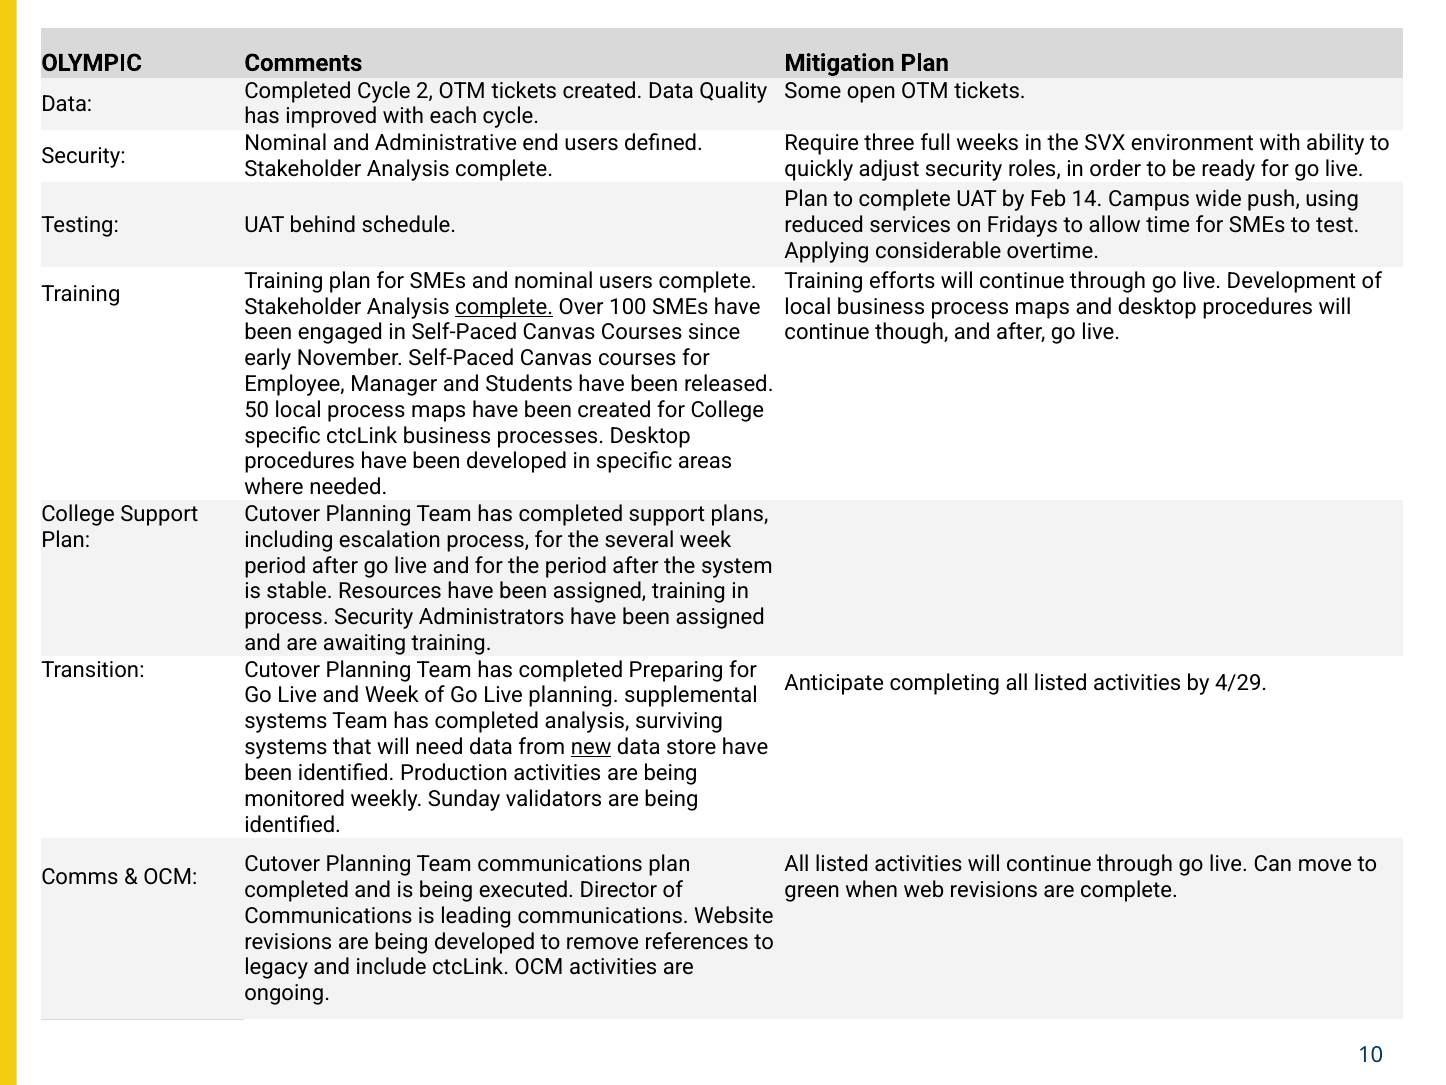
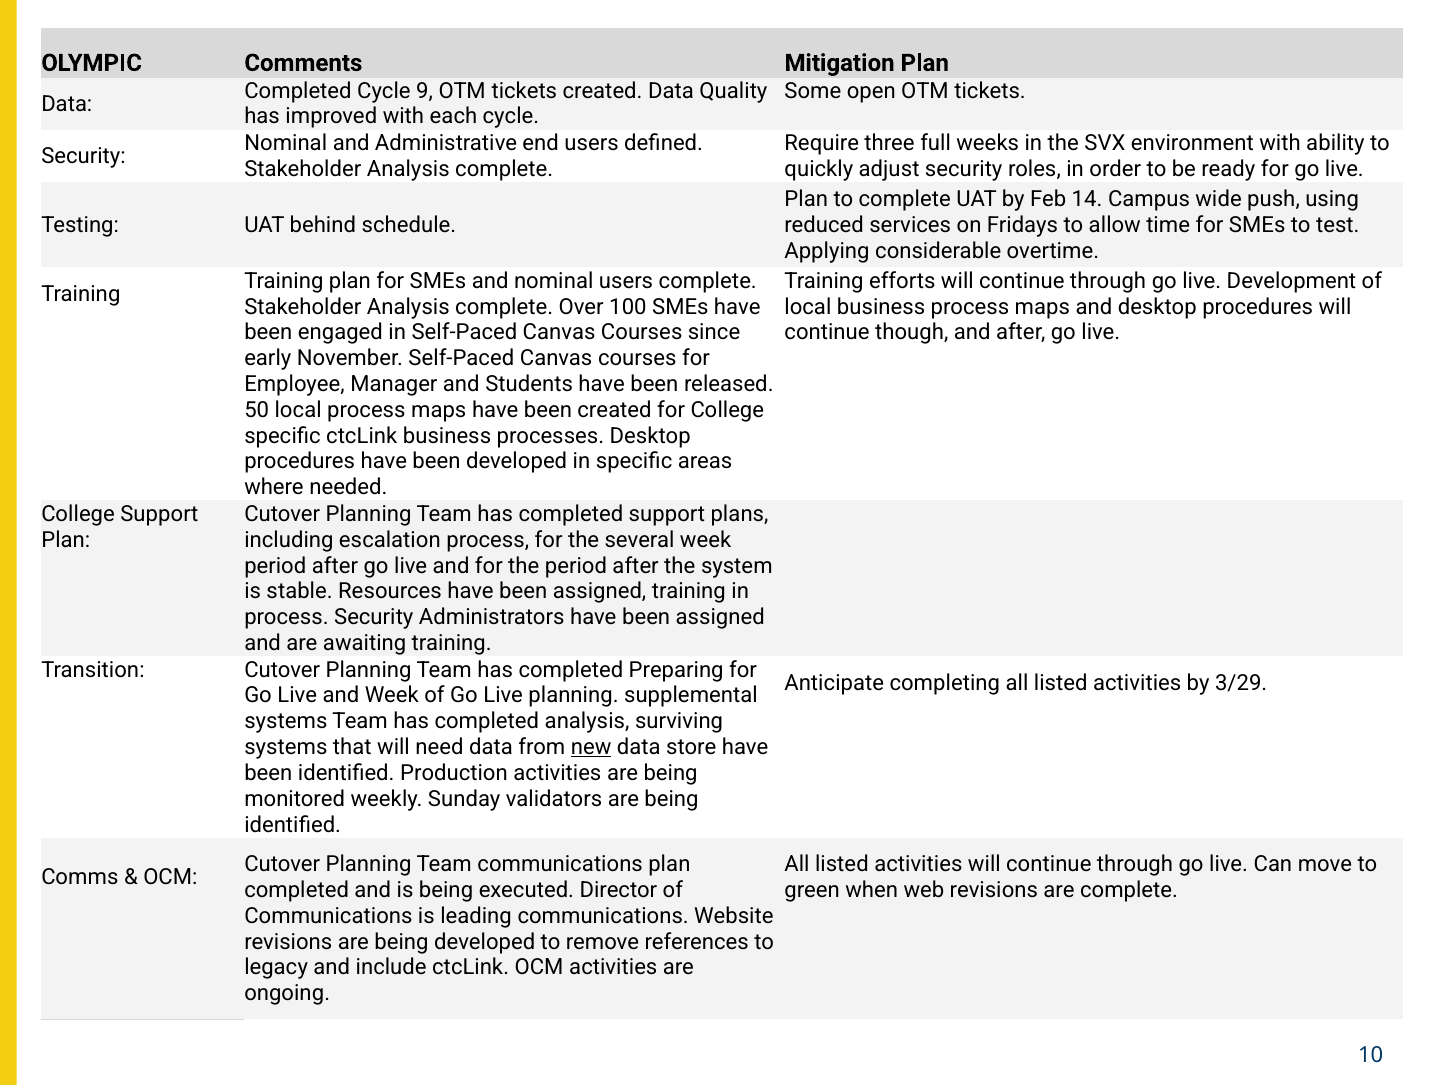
2: 2 -> 9
complete at (504, 307) underline: present -> none
4/29: 4/29 -> 3/29
